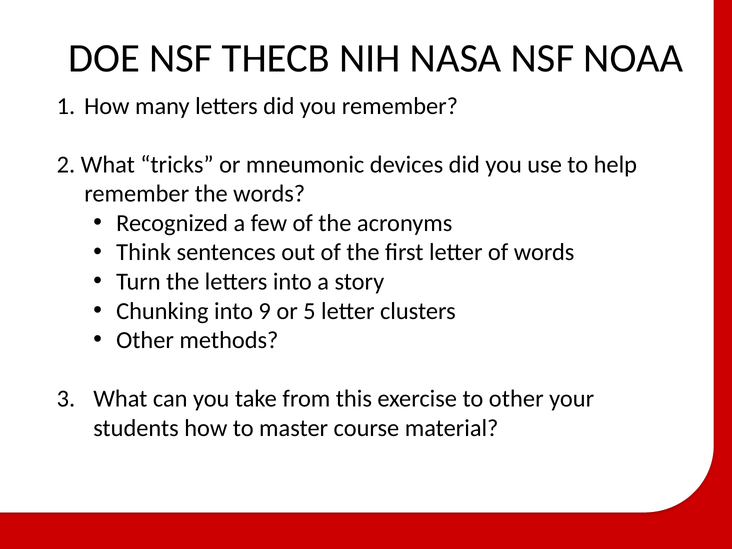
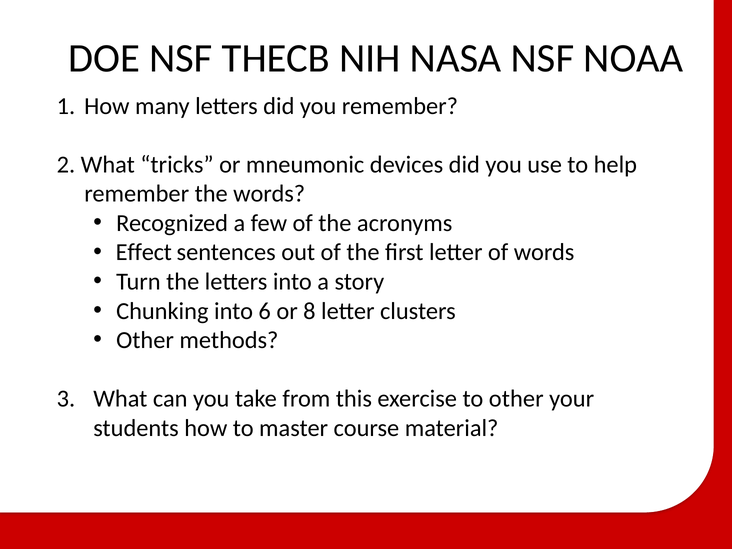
Think: Think -> Effect
9: 9 -> 6
5: 5 -> 8
